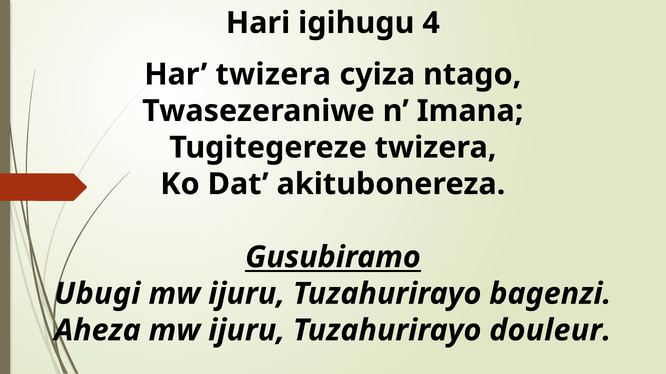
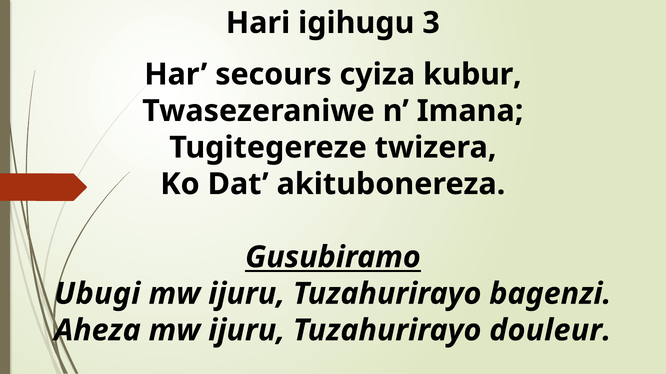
4: 4 -> 3
Har twizera: twizera -> secours
ntago: ntago -> kubur
